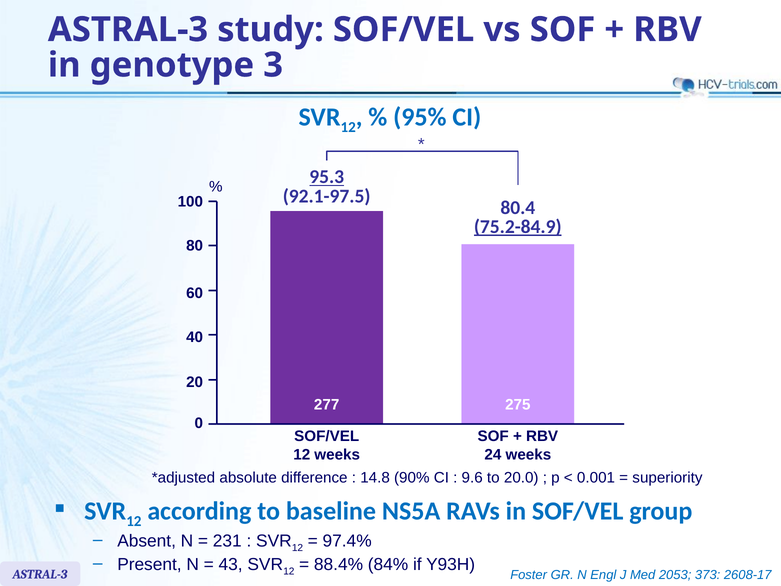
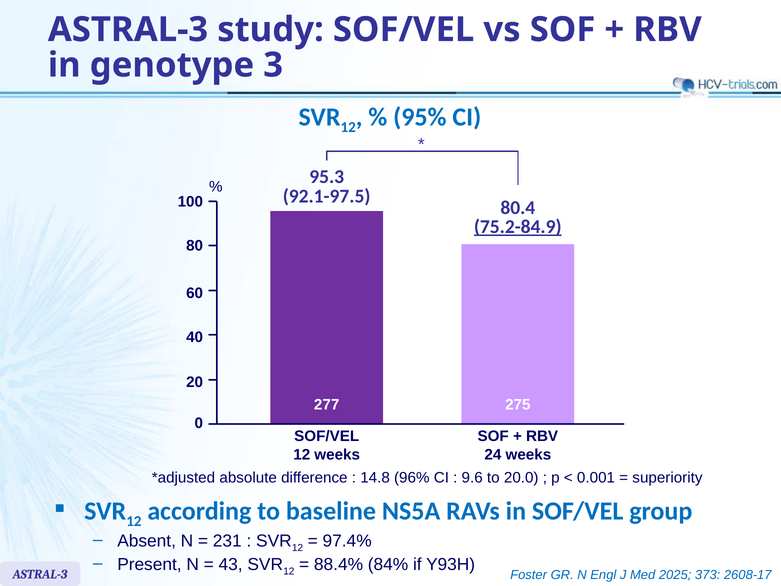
95.3 underline: present -> none
90%: 90% -> 96%
2053: 2053 -> 2025
